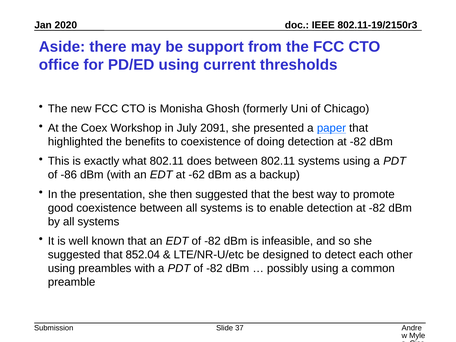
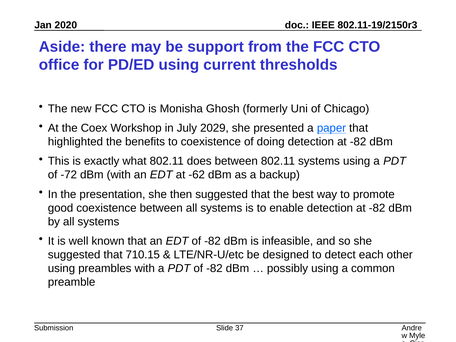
2091: 2091 -> 2029
-86: -86 -> -72
852.04: 852.04 -> 710.15
